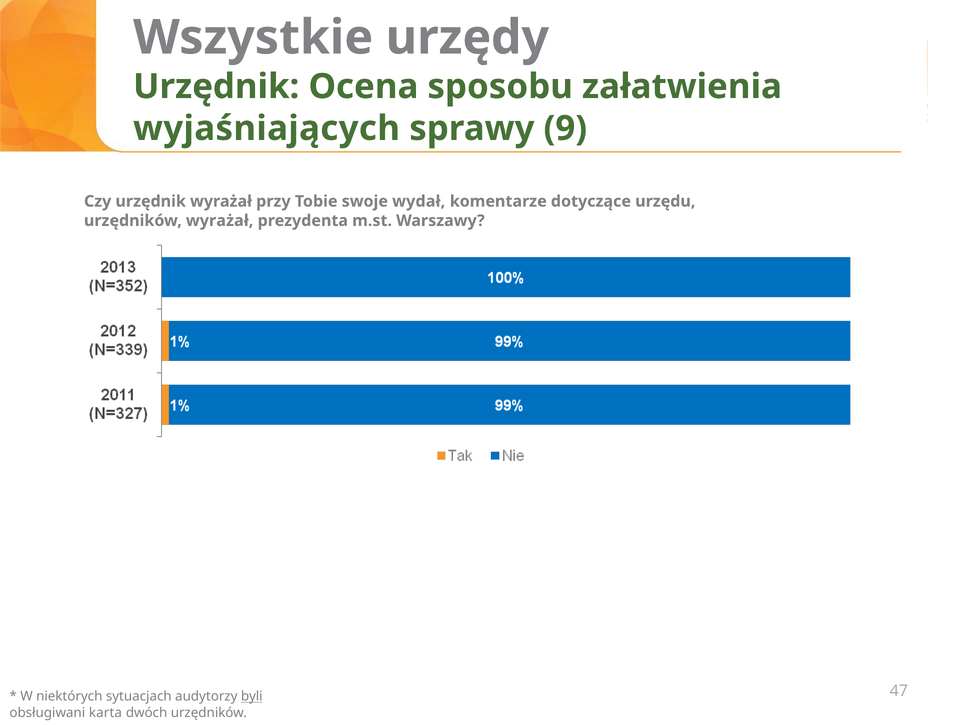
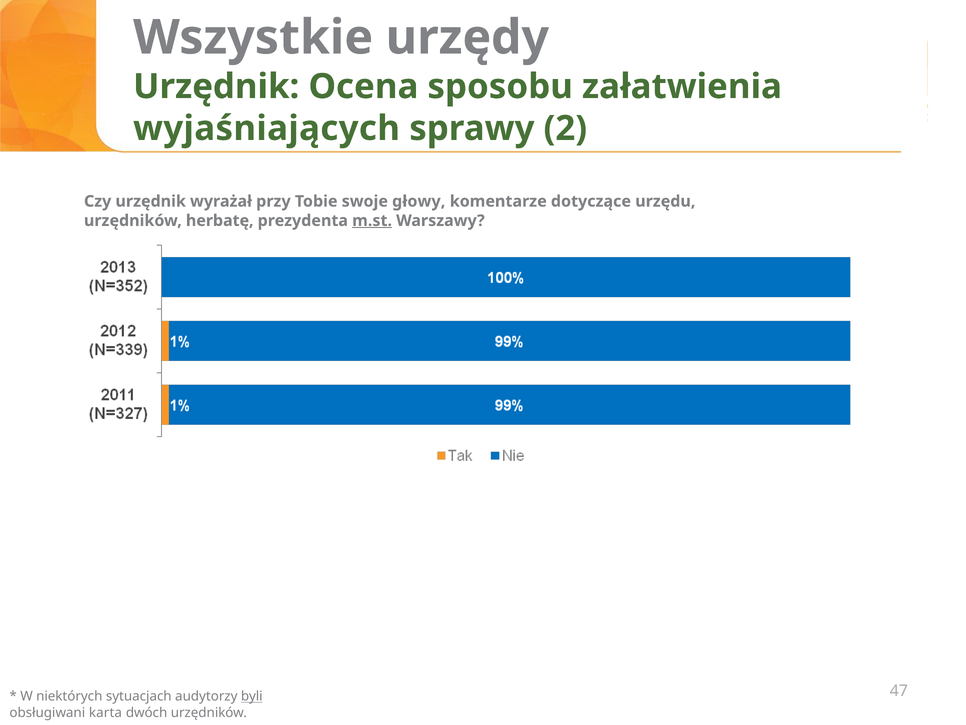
9: 9 -> 2
wydał: wydał -> głowy
urzędników wyrażał: wyrażał -> herbatę
m.st underline: none -> present
